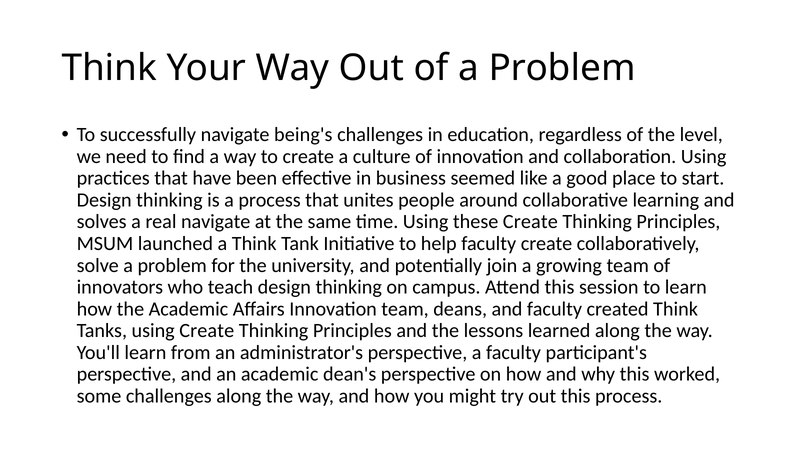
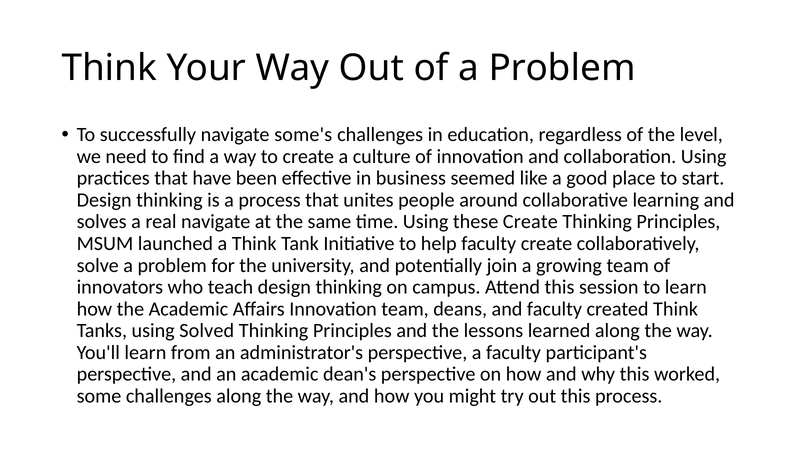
being's: being's -> some's
using Create: Create -> Solved
